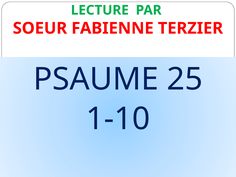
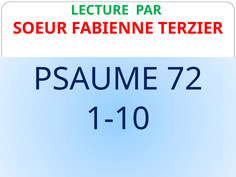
25: 25 -> 72
